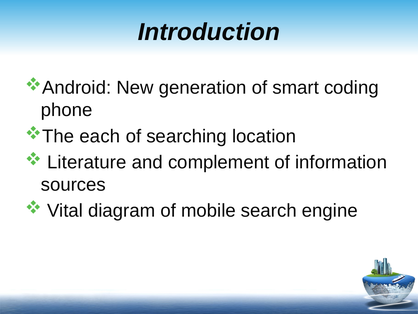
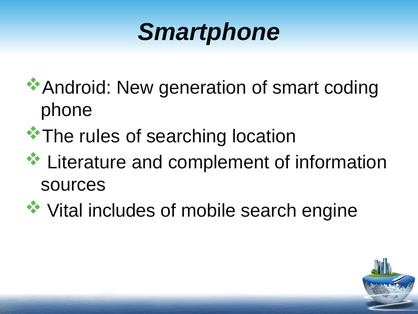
Introduction: Introduction -> Smartphone
each: each -> rules
diagram: diagram -> includes
